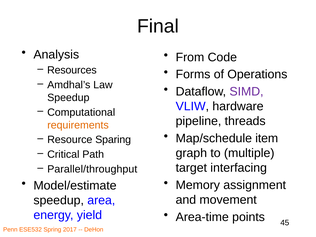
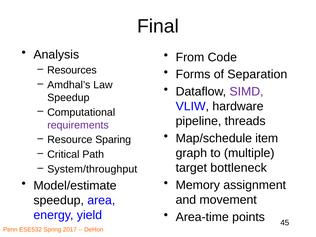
Operations: Operations -> Separation
requirements colour: orange -> purple
interfacing: interfacing -> bottleneck
Parallel/throughput: Parallel/throughput -> System/throughput
